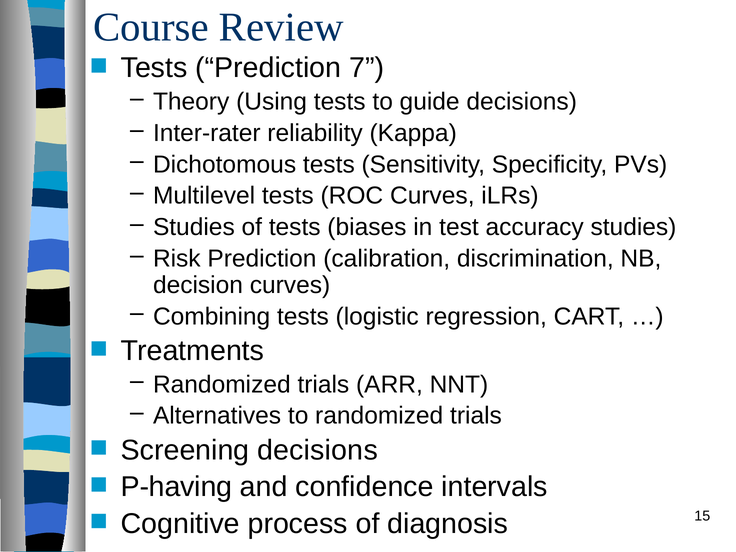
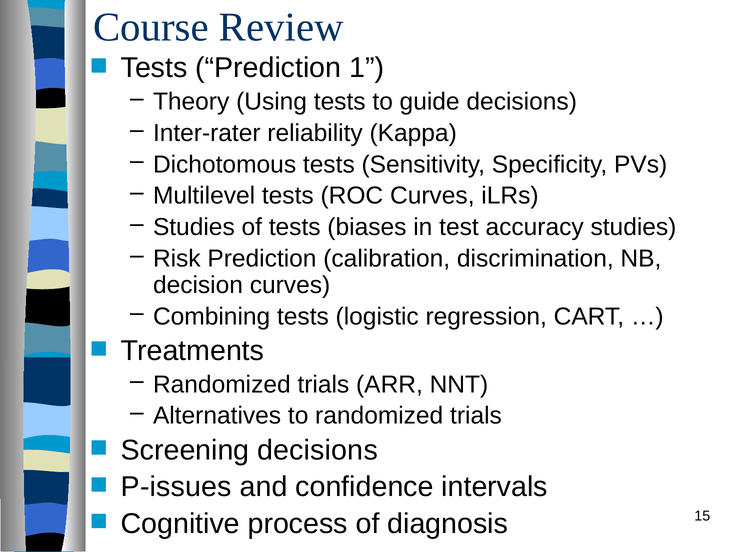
7: 7 -> 1
P-having: P-having -> P-issues
